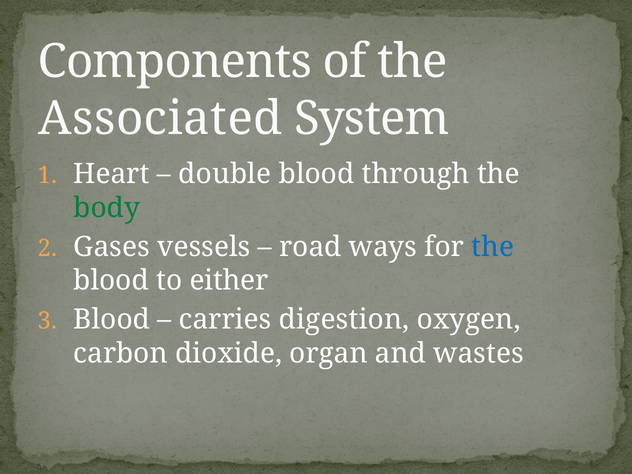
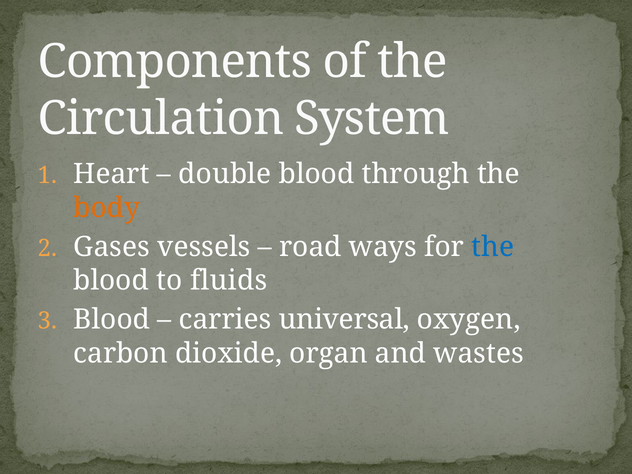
Associated: Associated -> Circulation
body colour: green -> orange
either: either -> fluids
digestion: digestion -> universal
